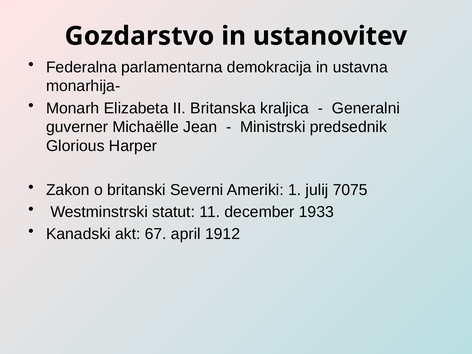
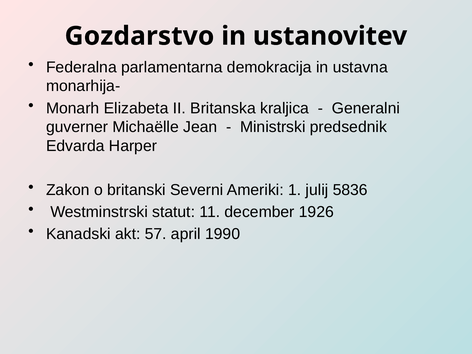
Glorious: Glorious -> Edvarda
7075: 7075 -> 5836
1933: 1933 -> 1926
67: 67 -> 57
1912: 1912 -> 1990
